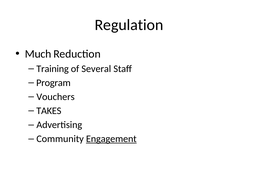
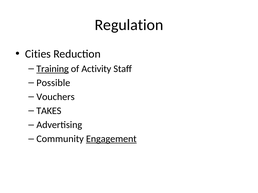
Much: Much -> Cities
Training underline: none -> present
Several: Several -> Activity
Program: Program -> Possible
